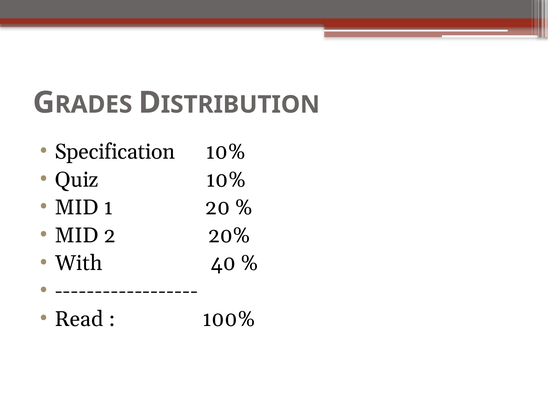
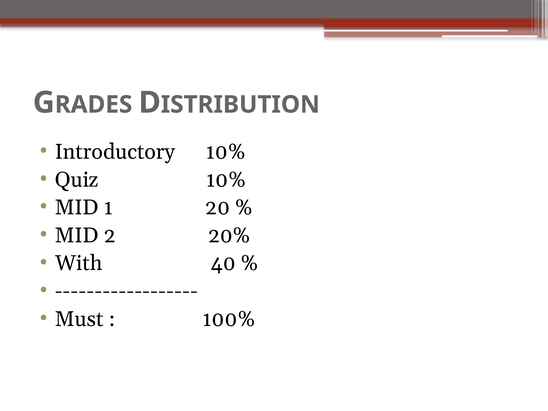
Specification: Specification -> Introductory
Read: Read -> Must
